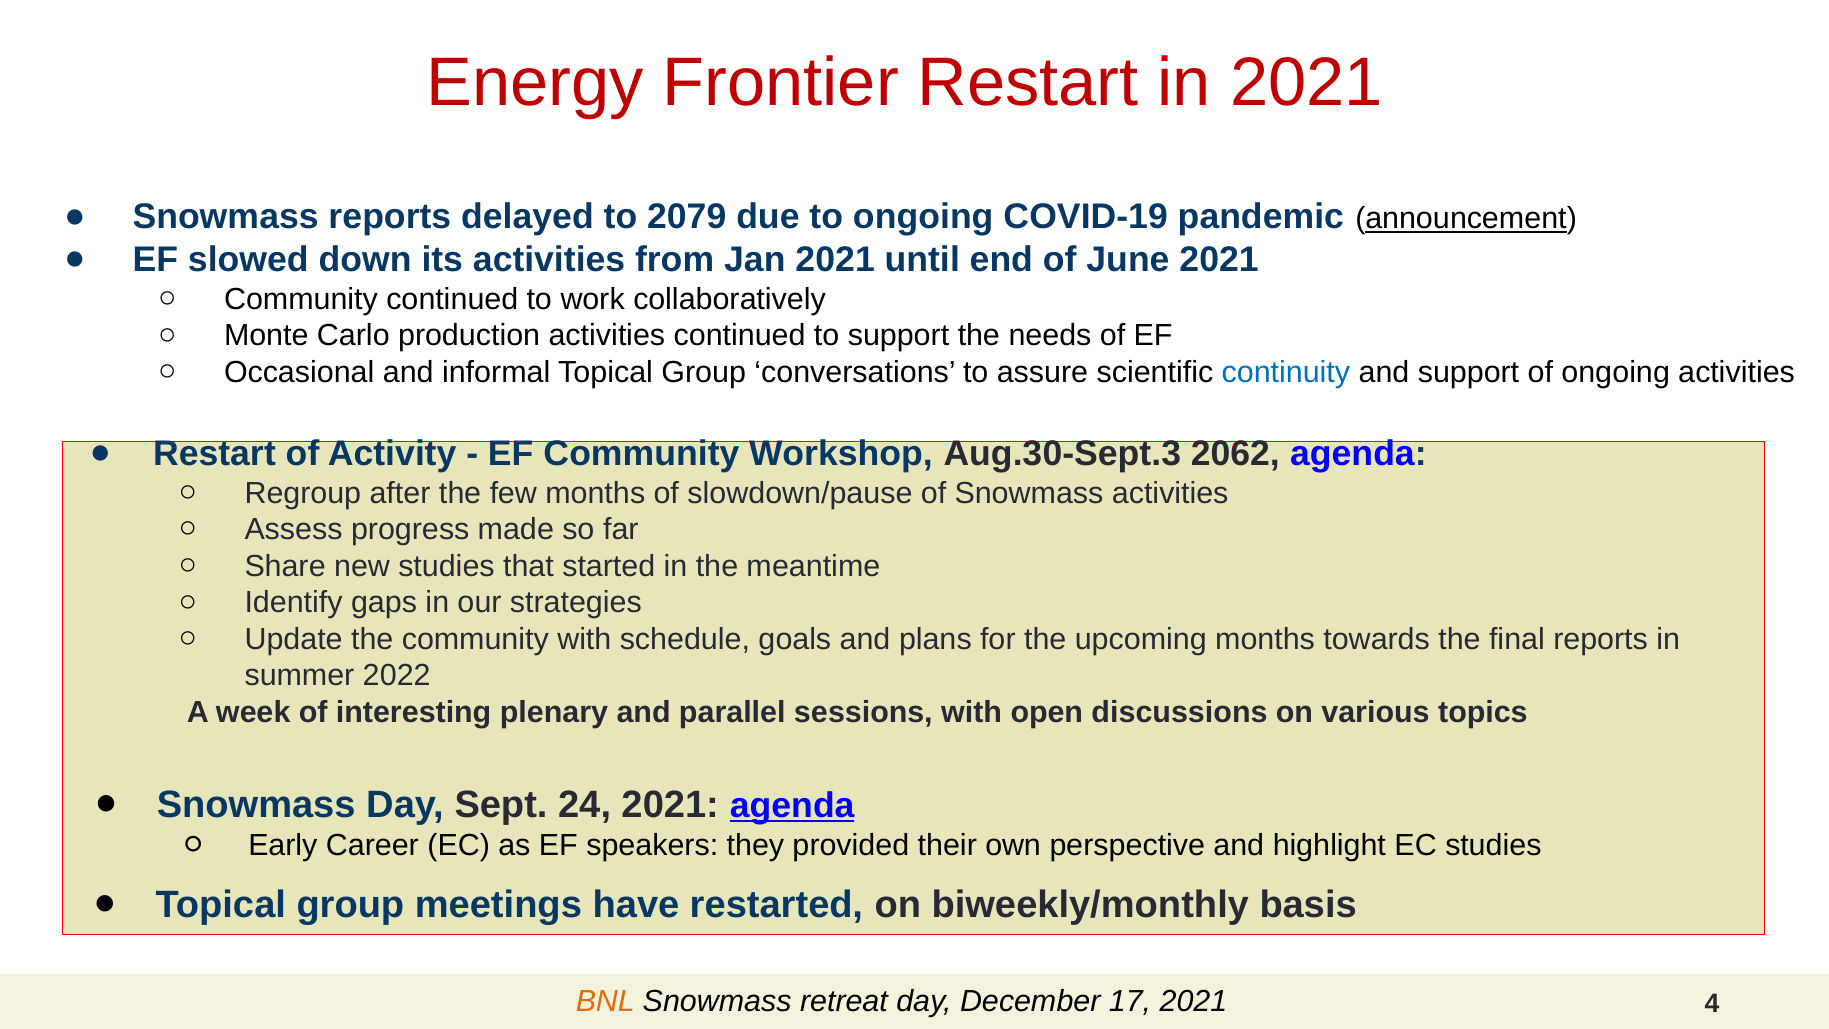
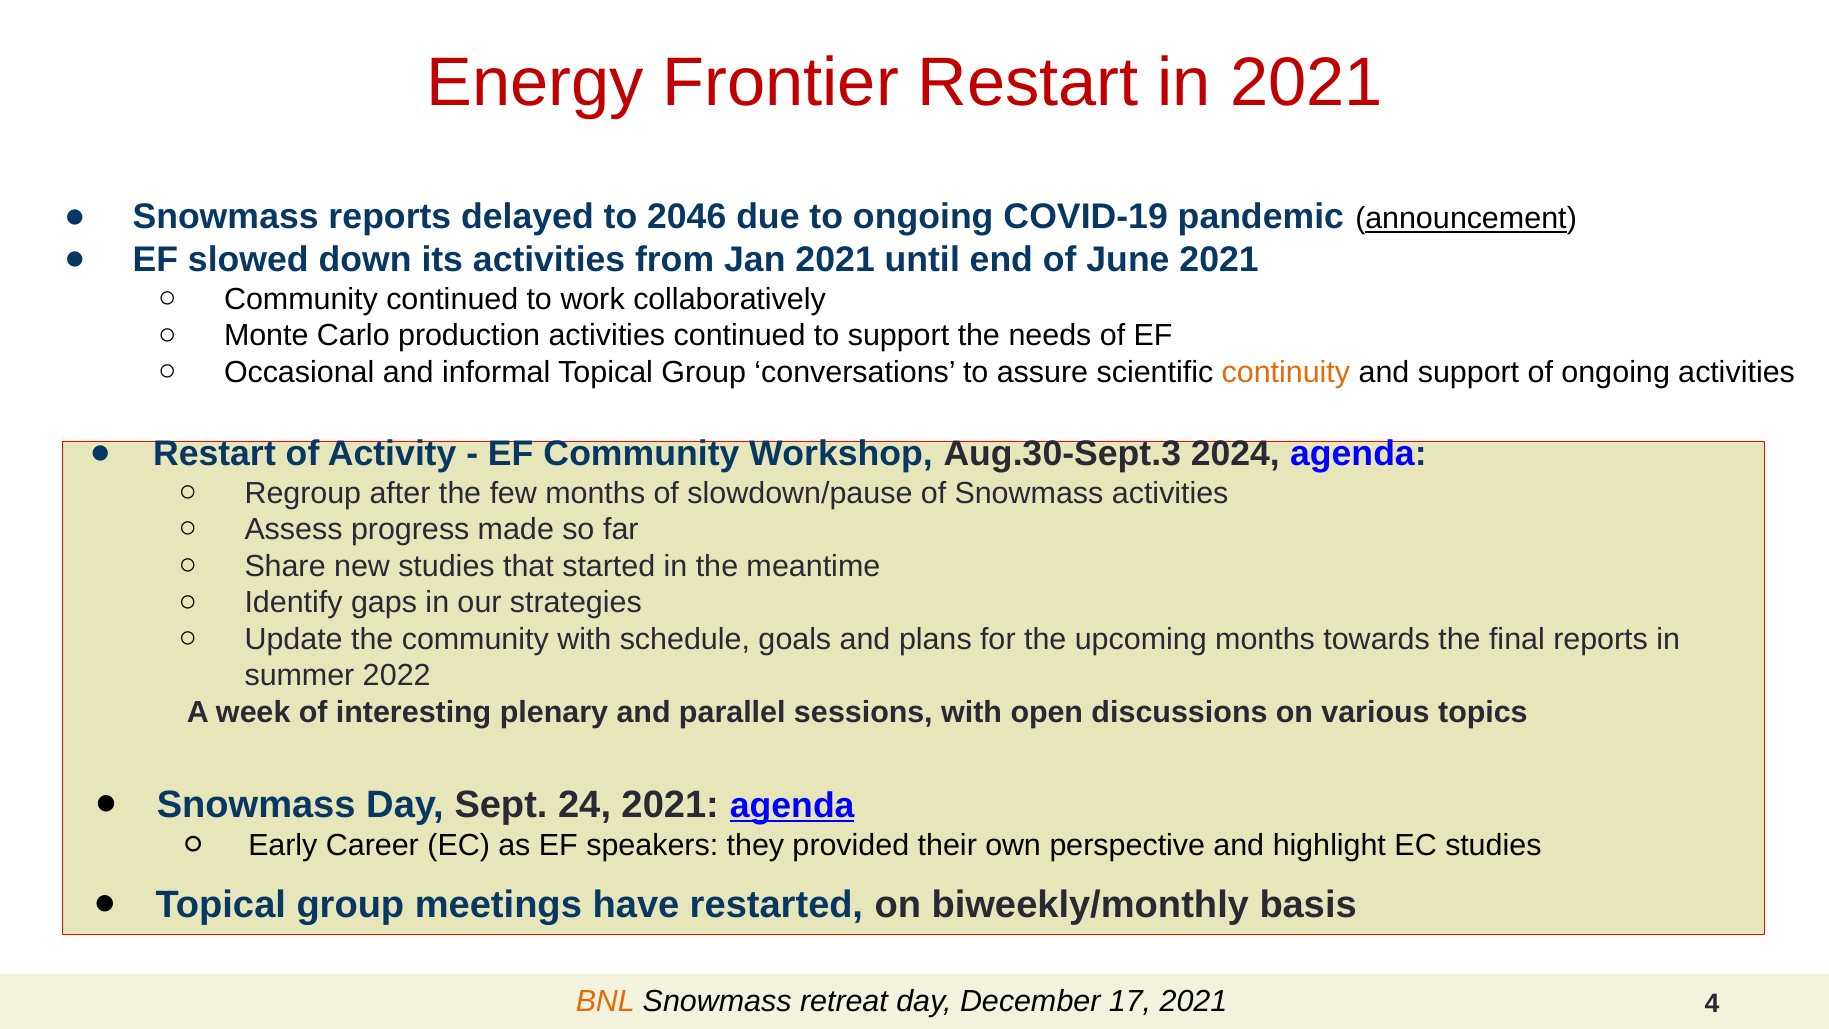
2079: 2079 -> 2046
continuity colour: blue -> orange
2062: 2062 -> 2024
